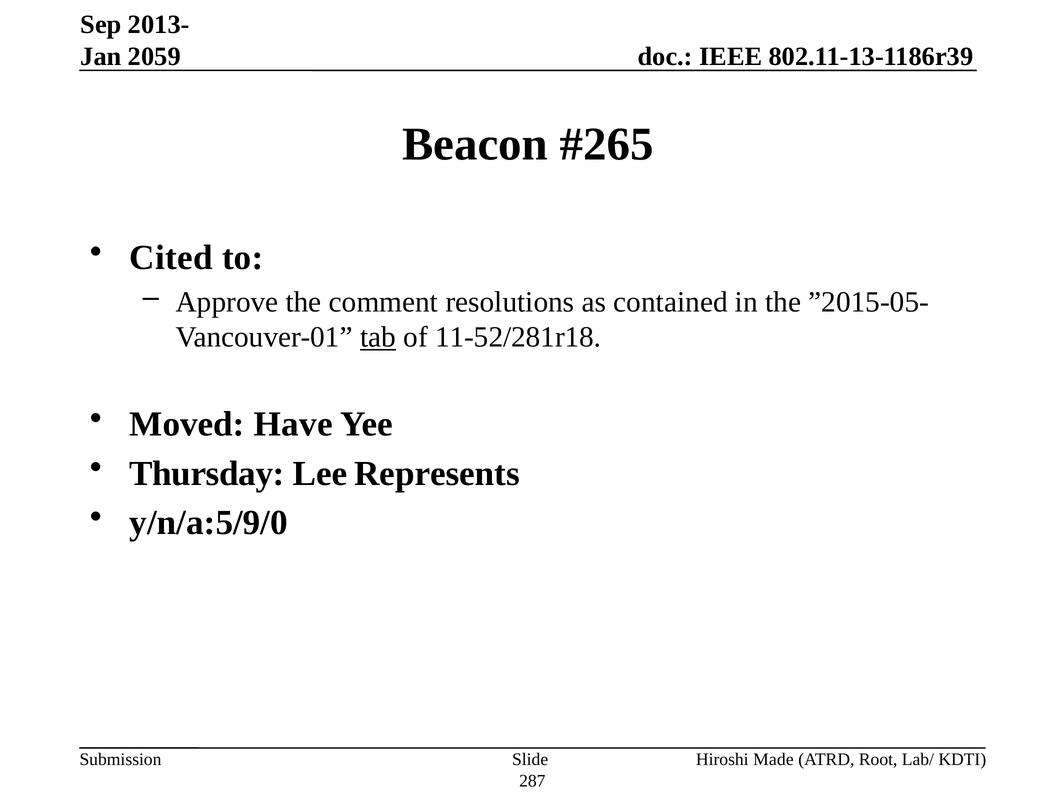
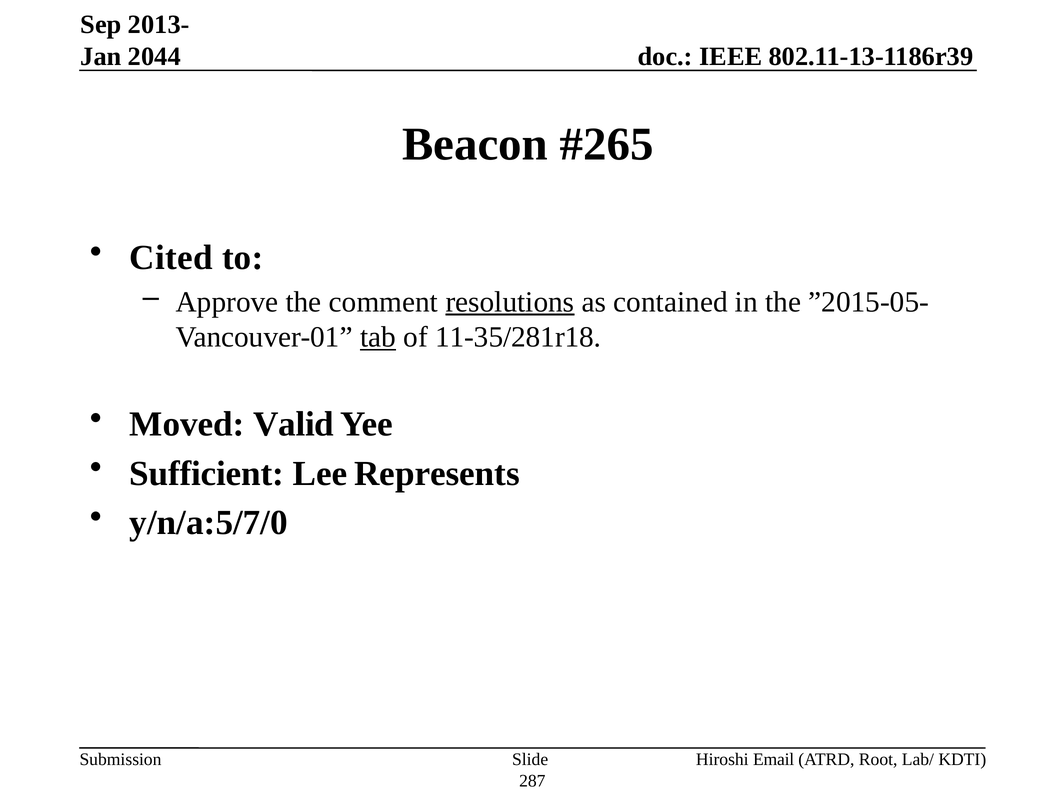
2059: 2059 -> 2044
resolutions underline: none -> present
11-52/281r18: 11-52/281r18 -> 11-35/281r18
Have: Have -> Valid
Thursday: Thursday -> Sufficient
y/n/a:5/9/0: y/n/a:5/9/0 -> y/n/a:5/7/0
Made: Made -> Email
